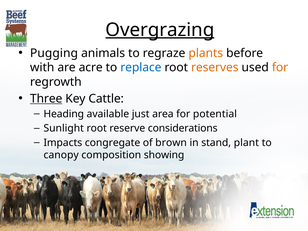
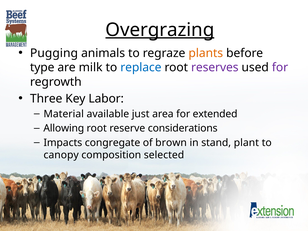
with: with -> type
acre: acre -> milk
reserves colour: orange -> purple
for at (280, 68) colour: orange -> purple
Three underline: present -> none
Cattle: Cattle -> Labor
Heading: Heading -> Material
potential: potential -> extended
Sunlight: Sunlight -> Allowing
showing: showing -> selected
